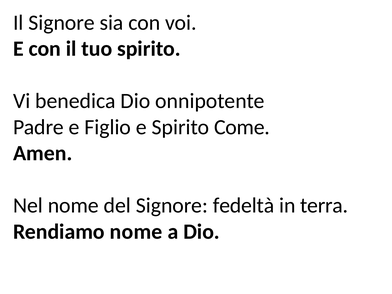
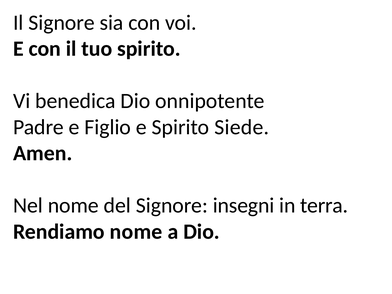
Come: Come -> Siede
fedeltà: fedeltà -> insegni
